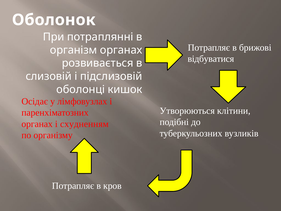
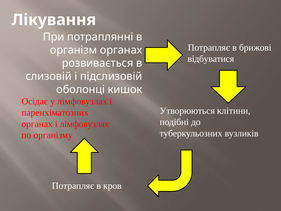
Оболонок: Оболонок -> Лікування
і схудненням: схудненням -> лімфовузлах
